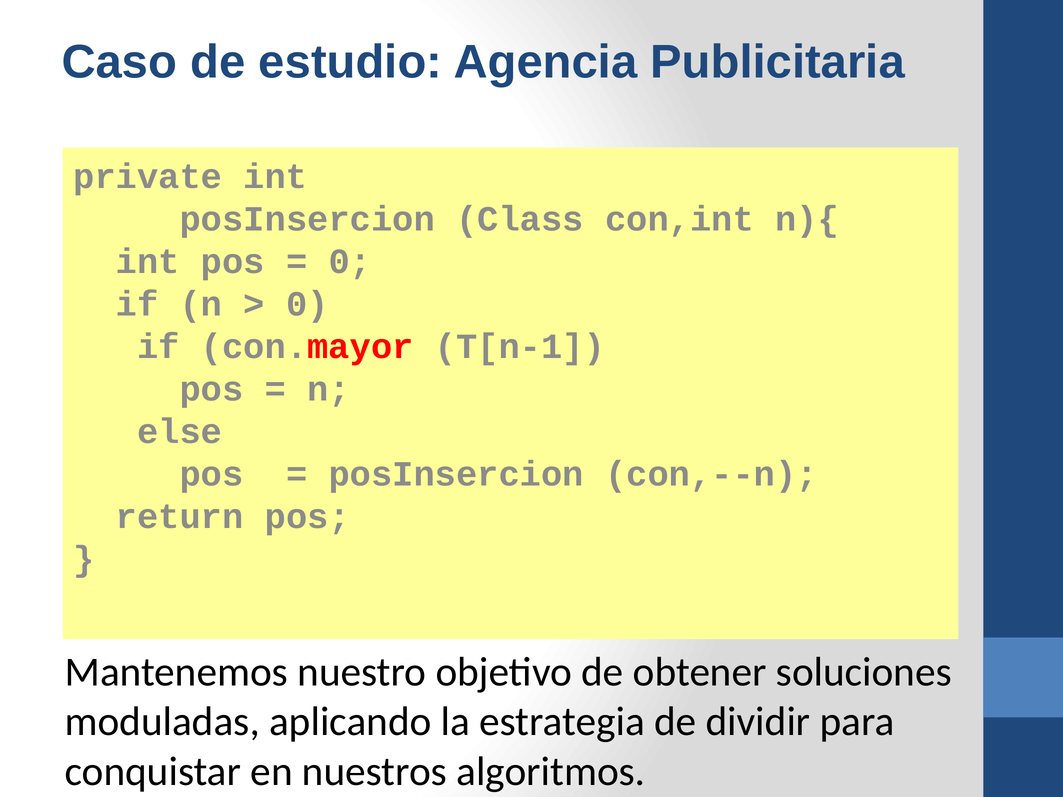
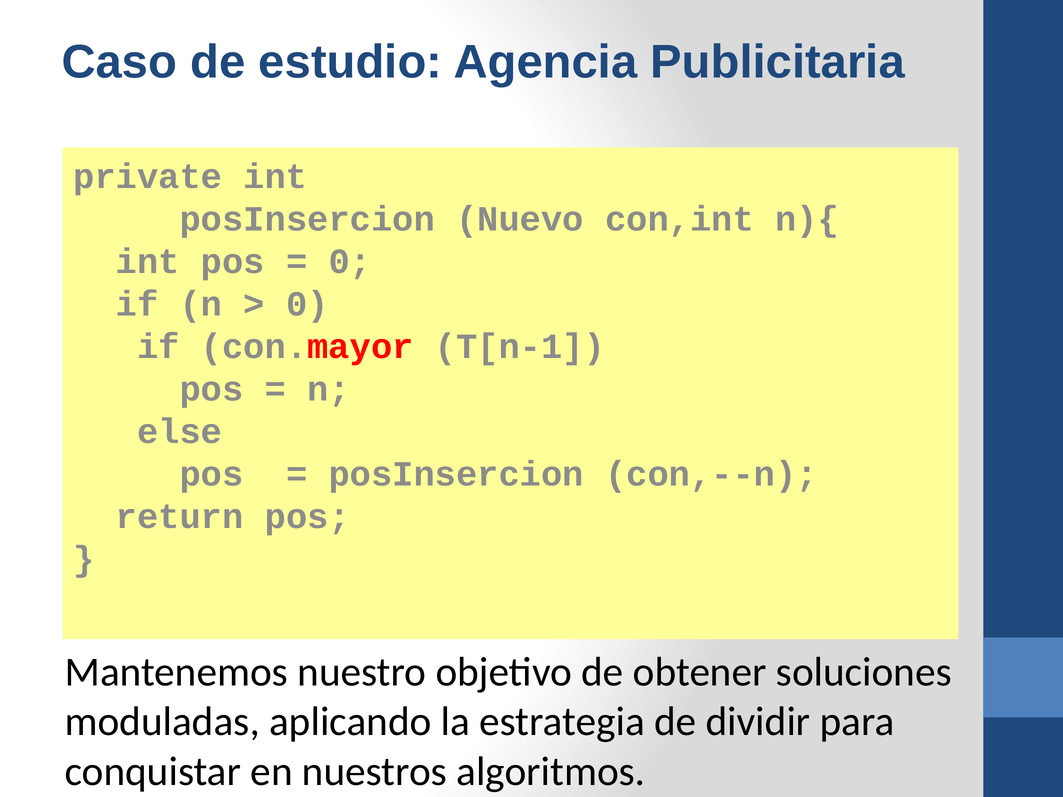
Class: Class -> Nuevo
